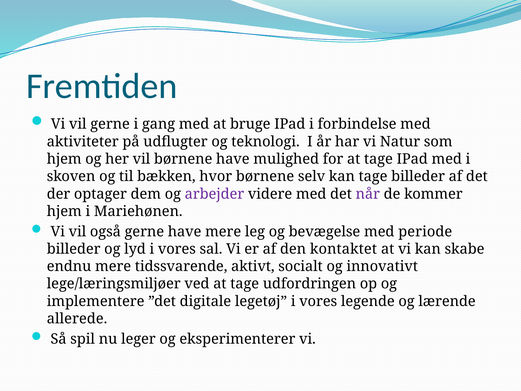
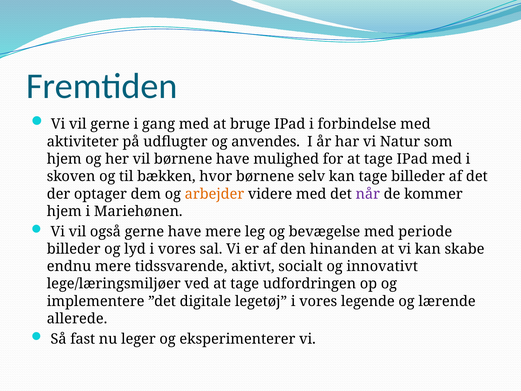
teknologi: teknologi -> anvendes
arbejder colour: purple -> orange
kontaktet: kontaktet -> hinanden
spil: spil -> fast
